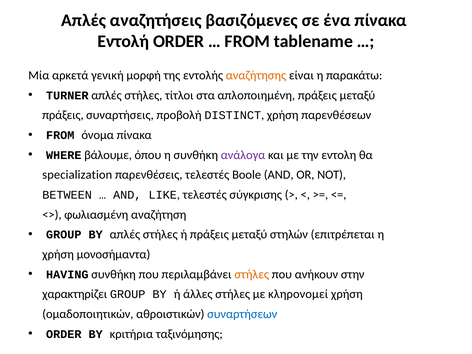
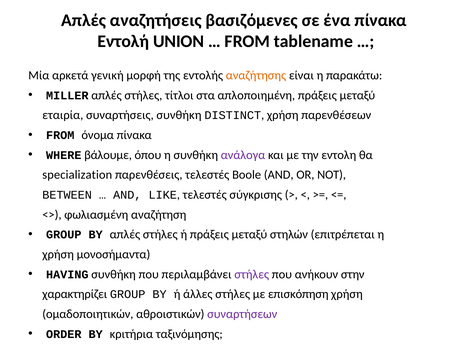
Εντολή ORDER: ORDER -> UNION
TURNER: TURNER -> MILLER
πράξεις at (63, 115): πράξεις -> εταιρία
συναρτήσεις προβολή: προβολή -> συνθήκη
στήλες at (252, 274) colour: orange -> purple
κληρονομεί: κληρονομεί -> επισκόπηση
συναρτήσεων colour: blue -> purple
